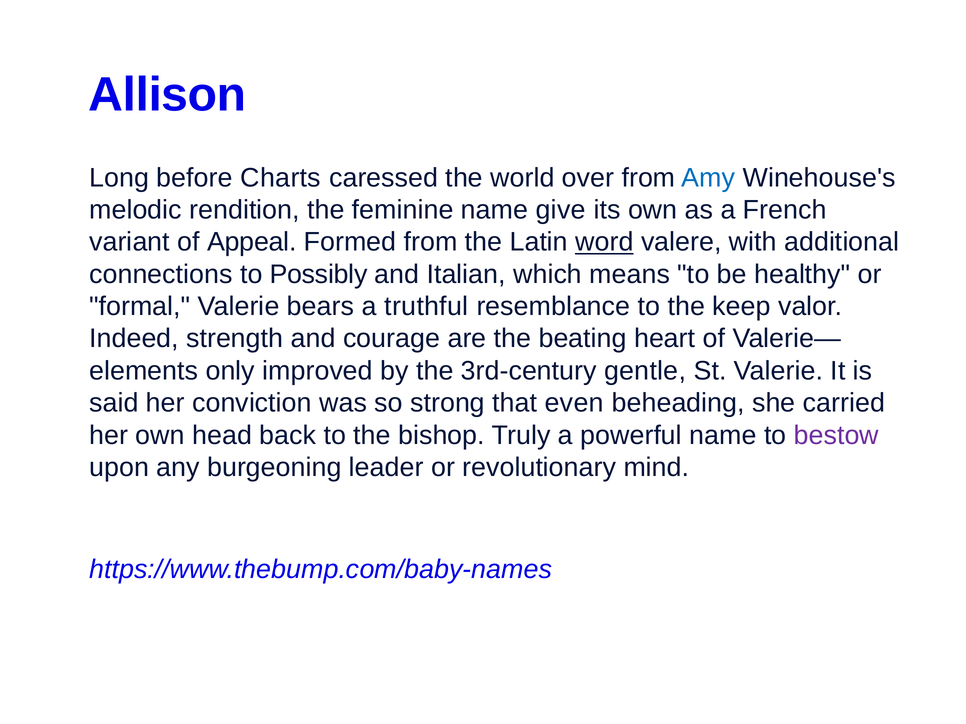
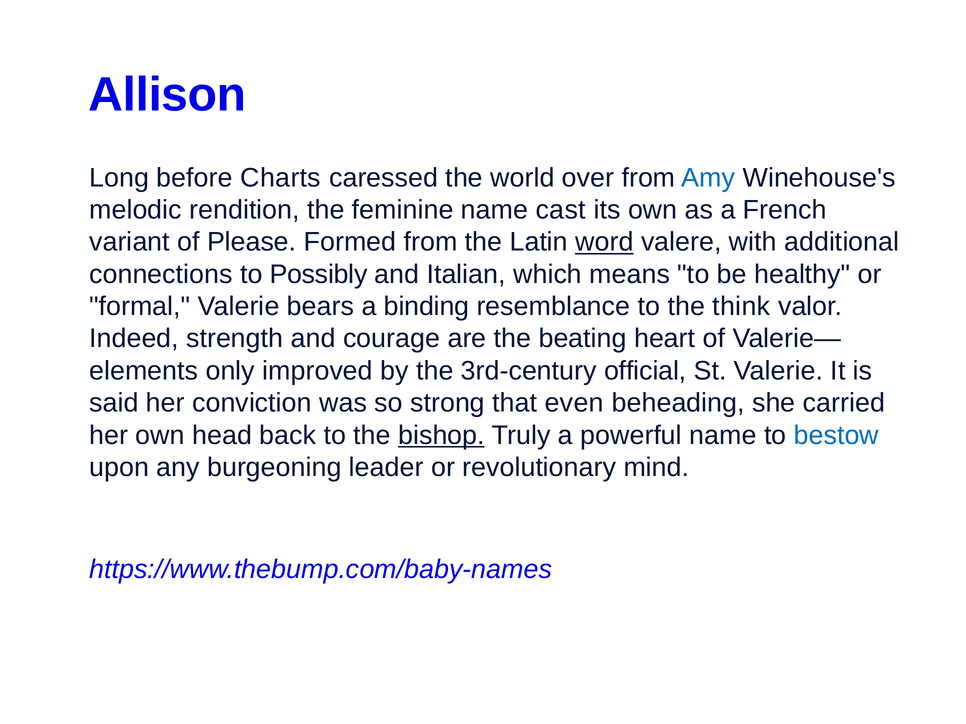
give: give -> cast
Appeal: Appeal -> Please
truthful: truthful -> binding
keep: keep -> think
gentle: gentle -> official
bishop underline: none -> present
bestow colour: purple -> blue
